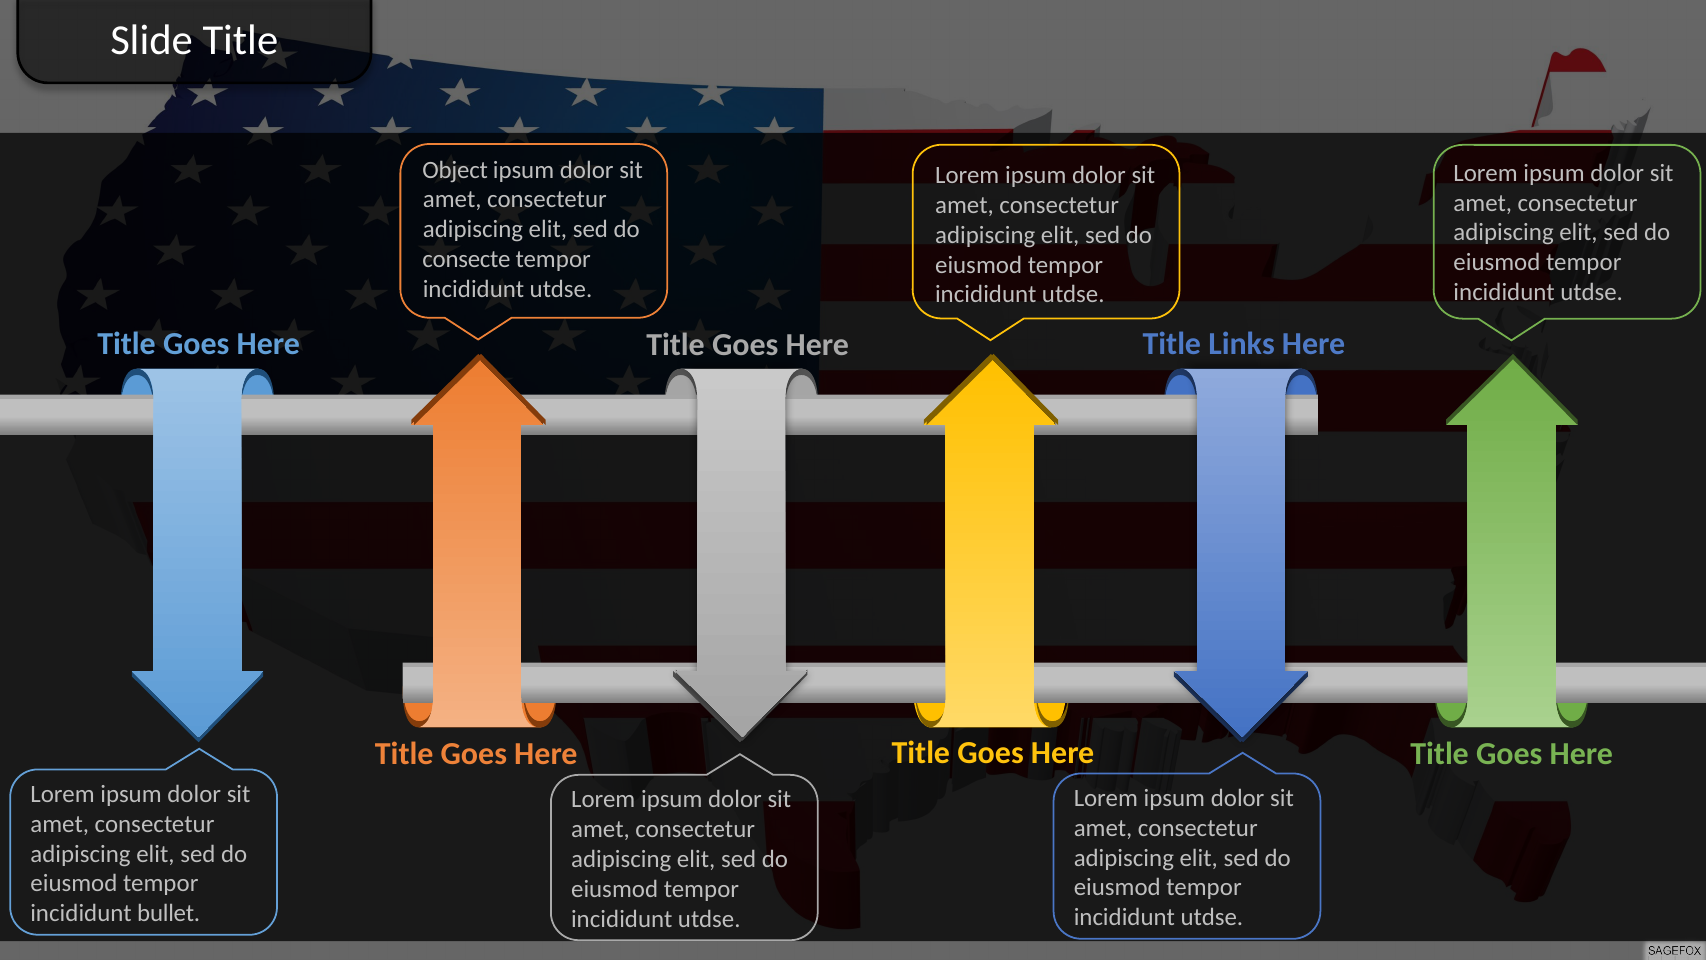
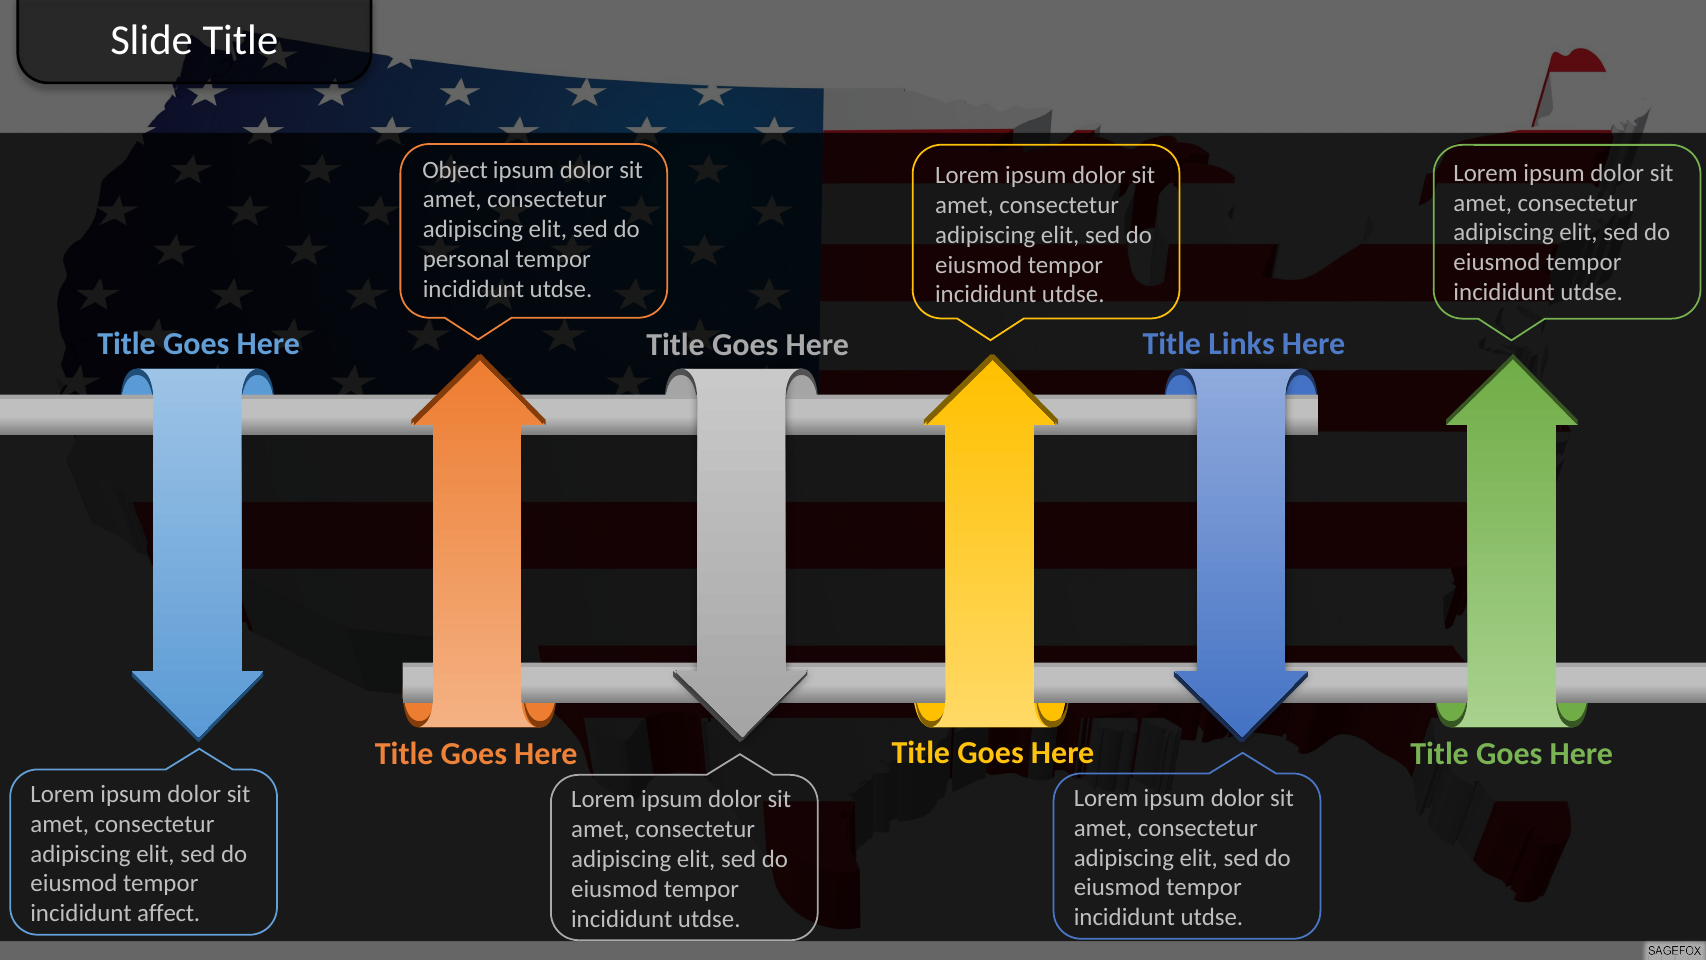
consecte: consecte -> personal
bullet: bullet -> affect
